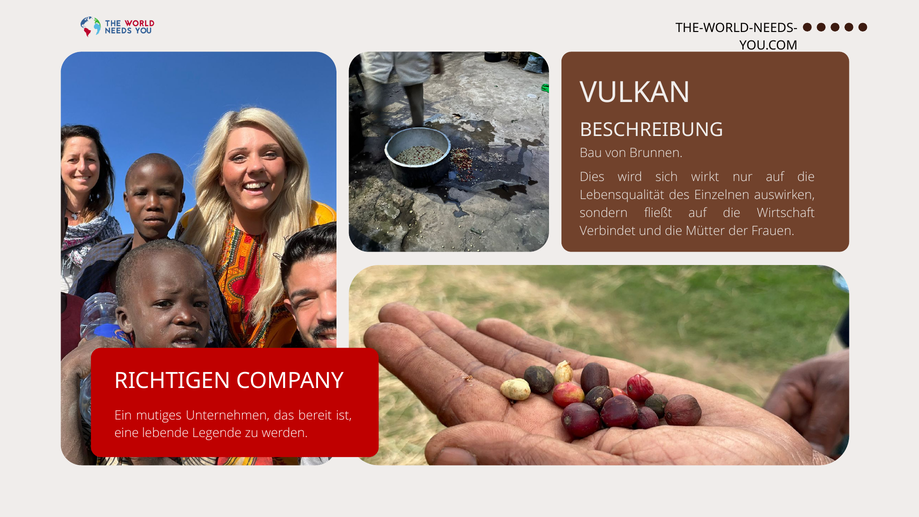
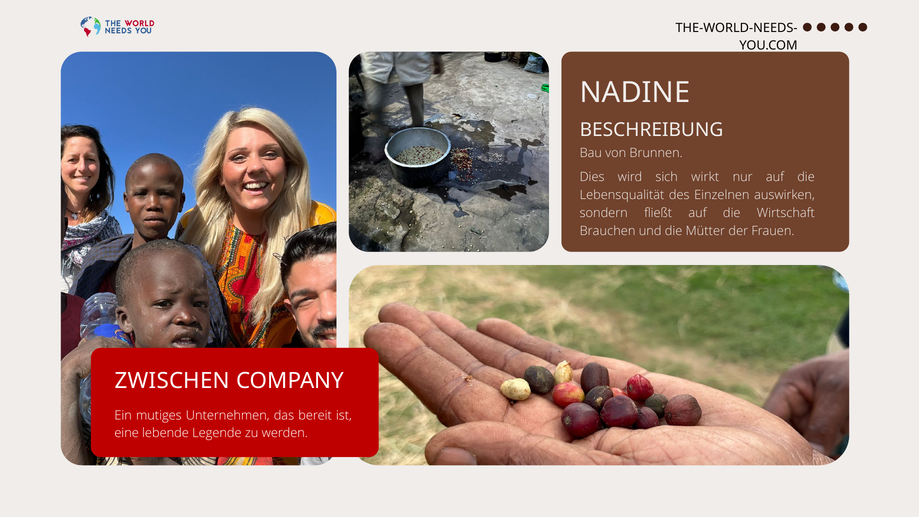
VULKAN: VULKAN -> NADINE
Verbindet: Verbindet -> Brauchen
RICHTIGEN: RICHTIGEN -> ZWISCHEN
